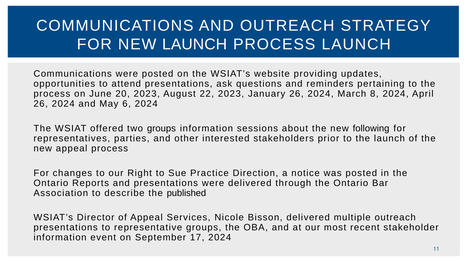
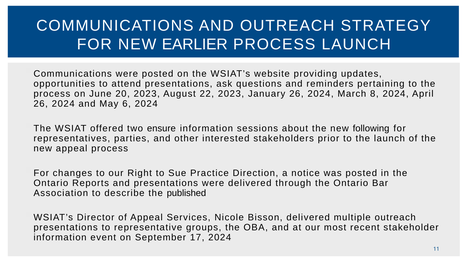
NEW LAUNCH: LAUNCH -> EARLIER
two groups: groups -> ensure
